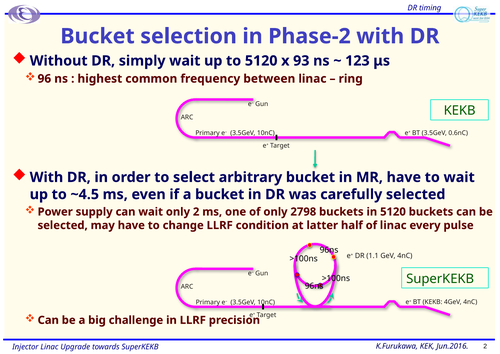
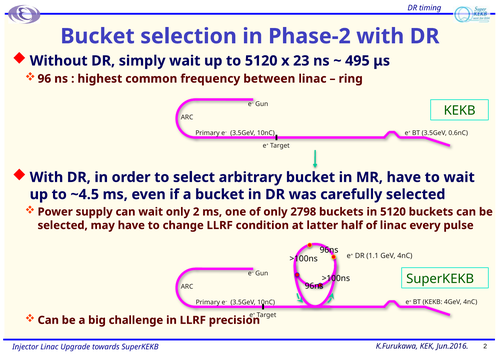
93: 93 -> 23
123: 123 -> 495
